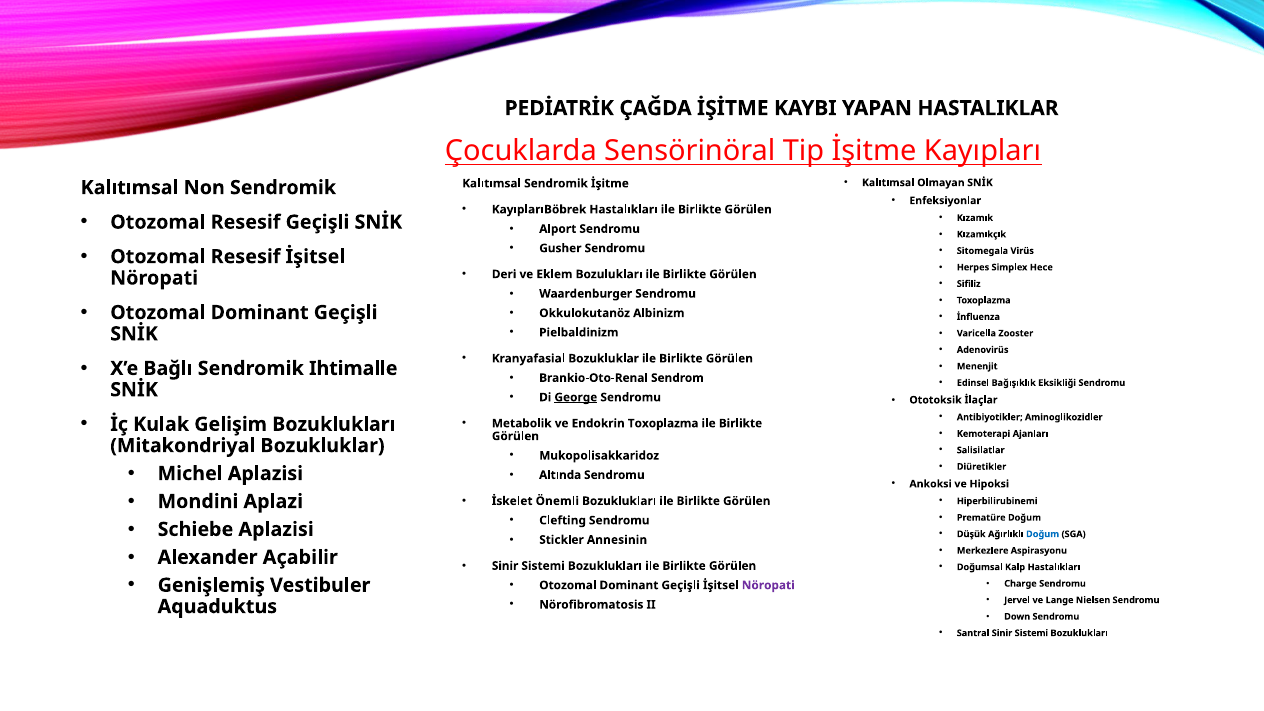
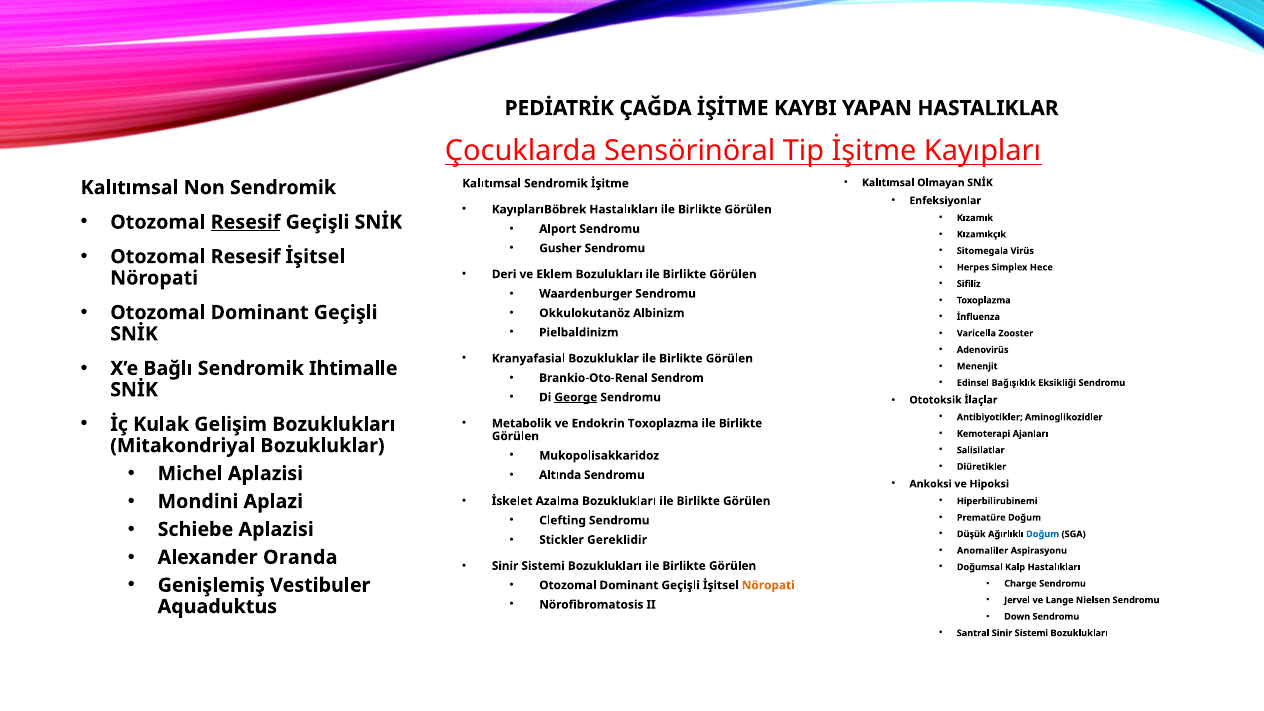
Resesif at (246, 222) underline: none -> present
Önemli: Önemli -> Azalma
Annesinin: Annesinin -> Gereklidir
Merkezlere: Merkezlere -> Anomaliler
Açabilir: Açabilir -> Oranda
Nöropati at (768, 585) colour: purple -> orange
